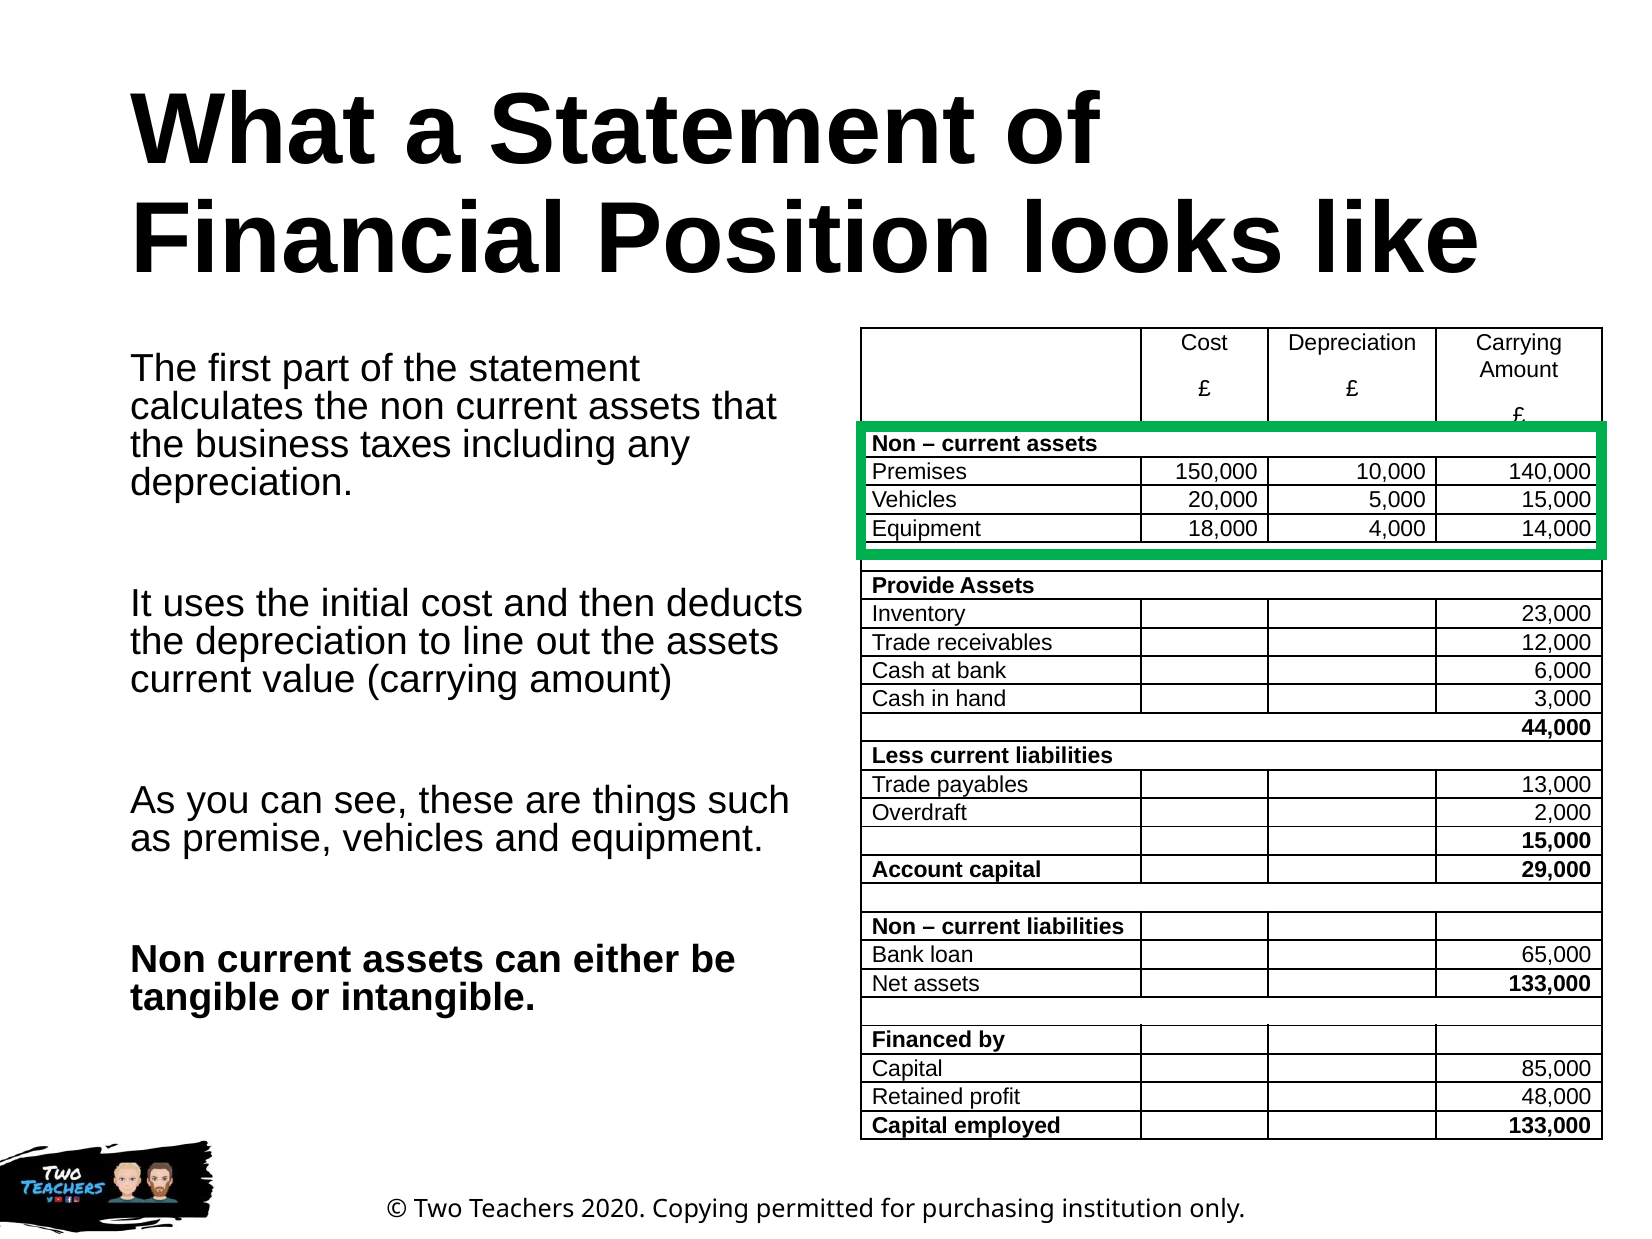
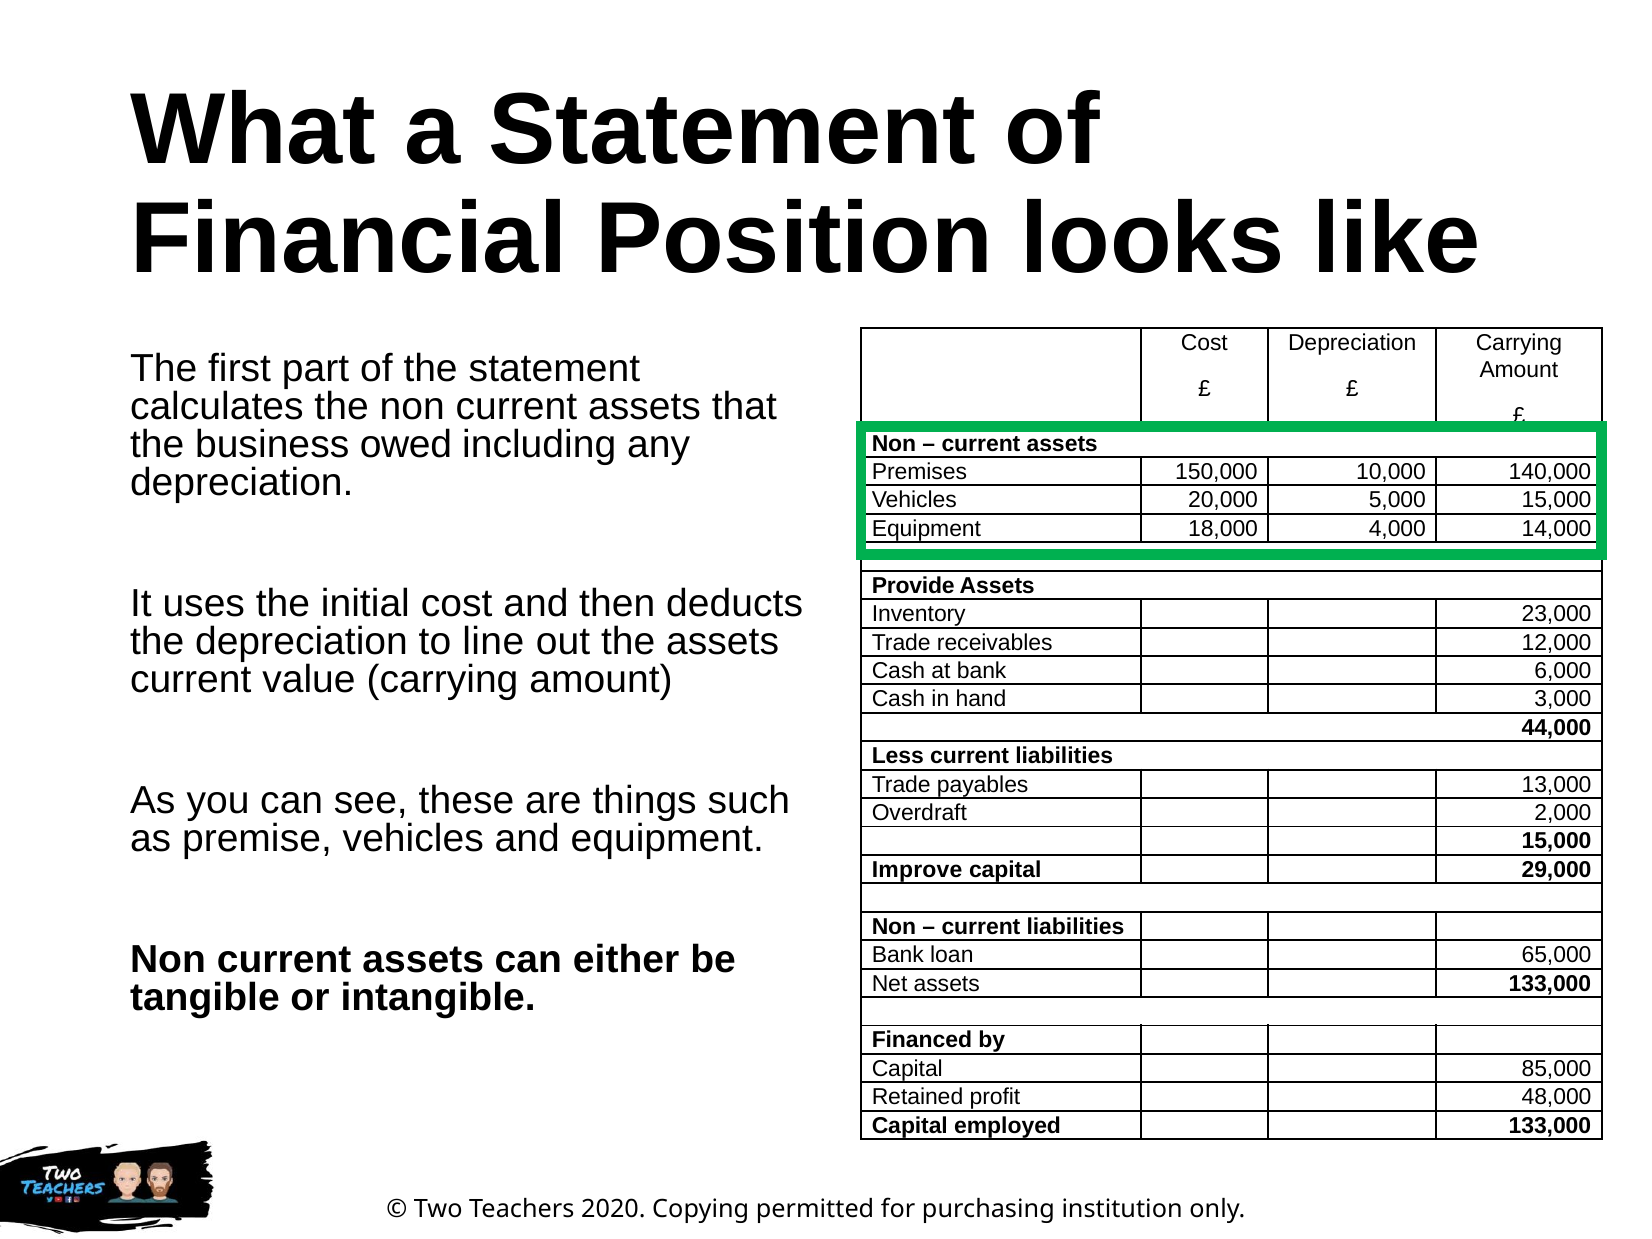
taxes: taxes -> owed
Account: Account -> Improve
